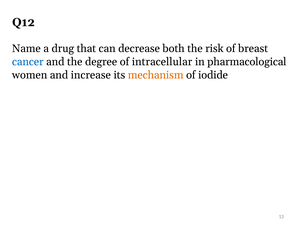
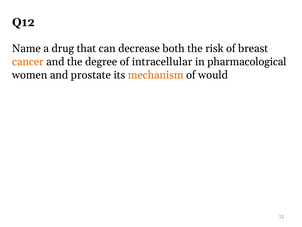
cancer colour: blue -> orange
increase: increase -> prostate
iodide: iodide -> would
